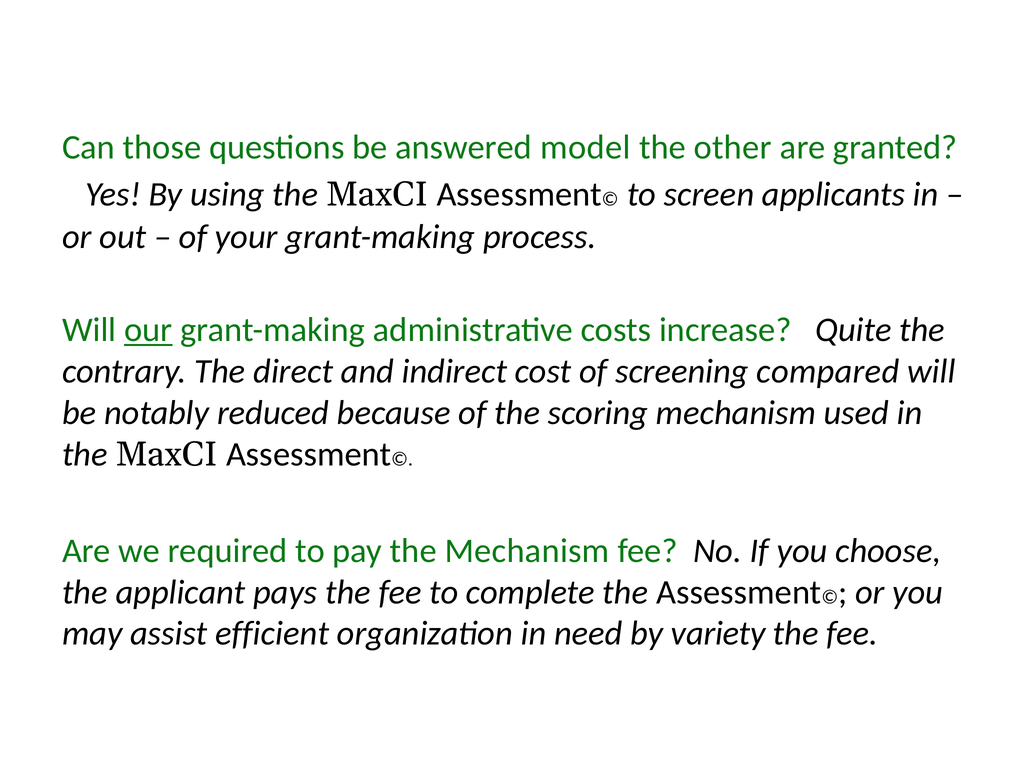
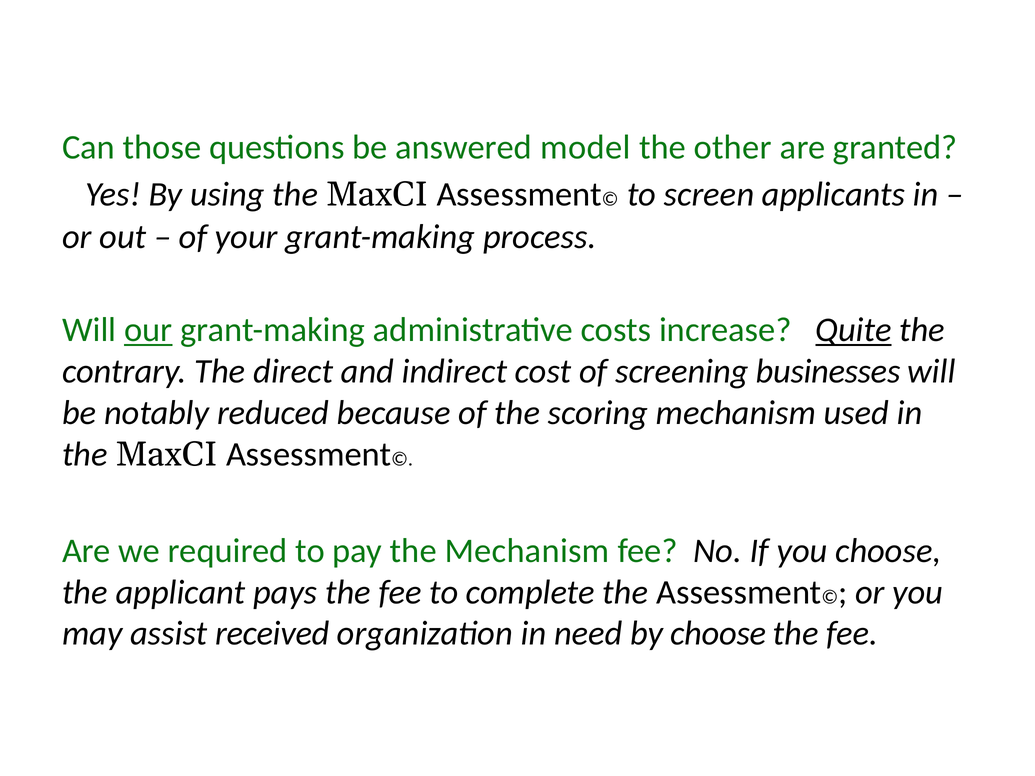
Quite underline: none -> present
compared: compared -> businesses
efficient: efficient -> received
by variety: variety -> choose
